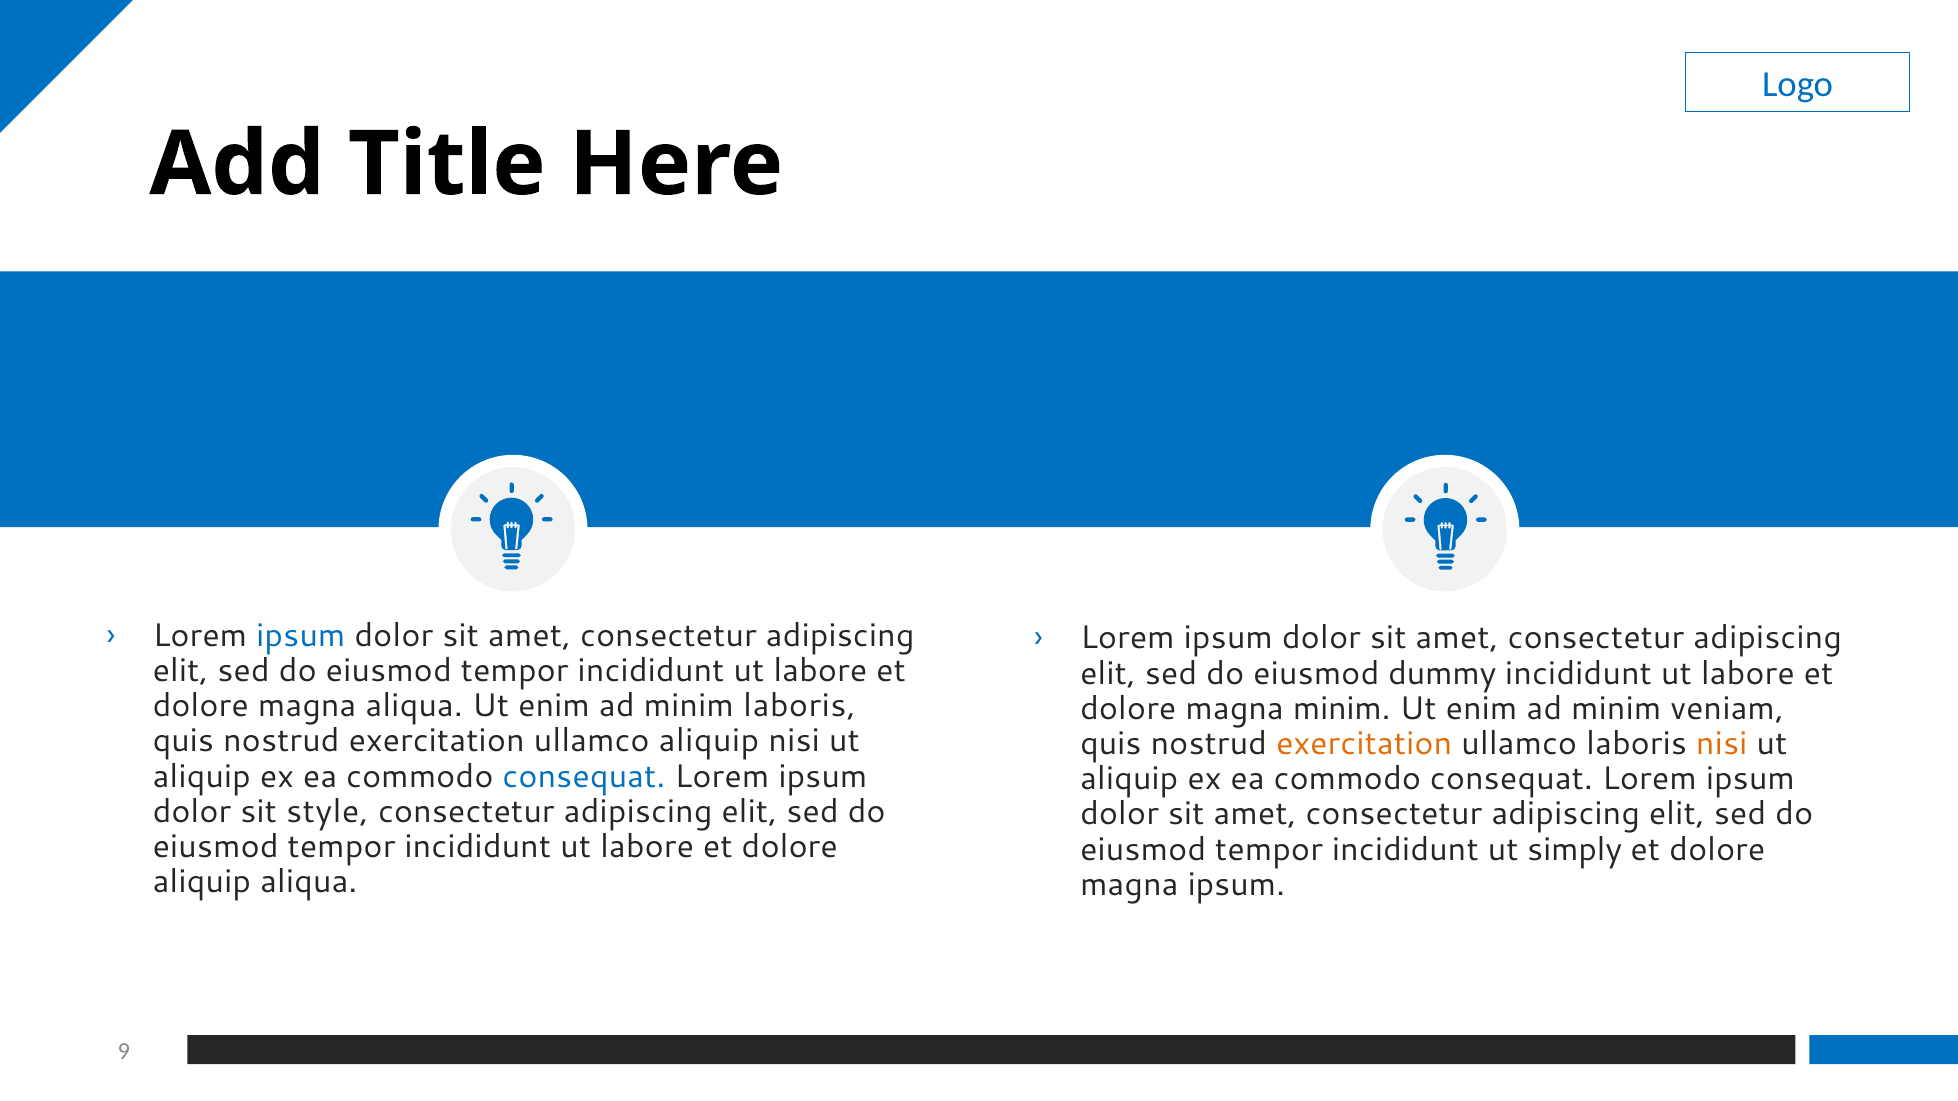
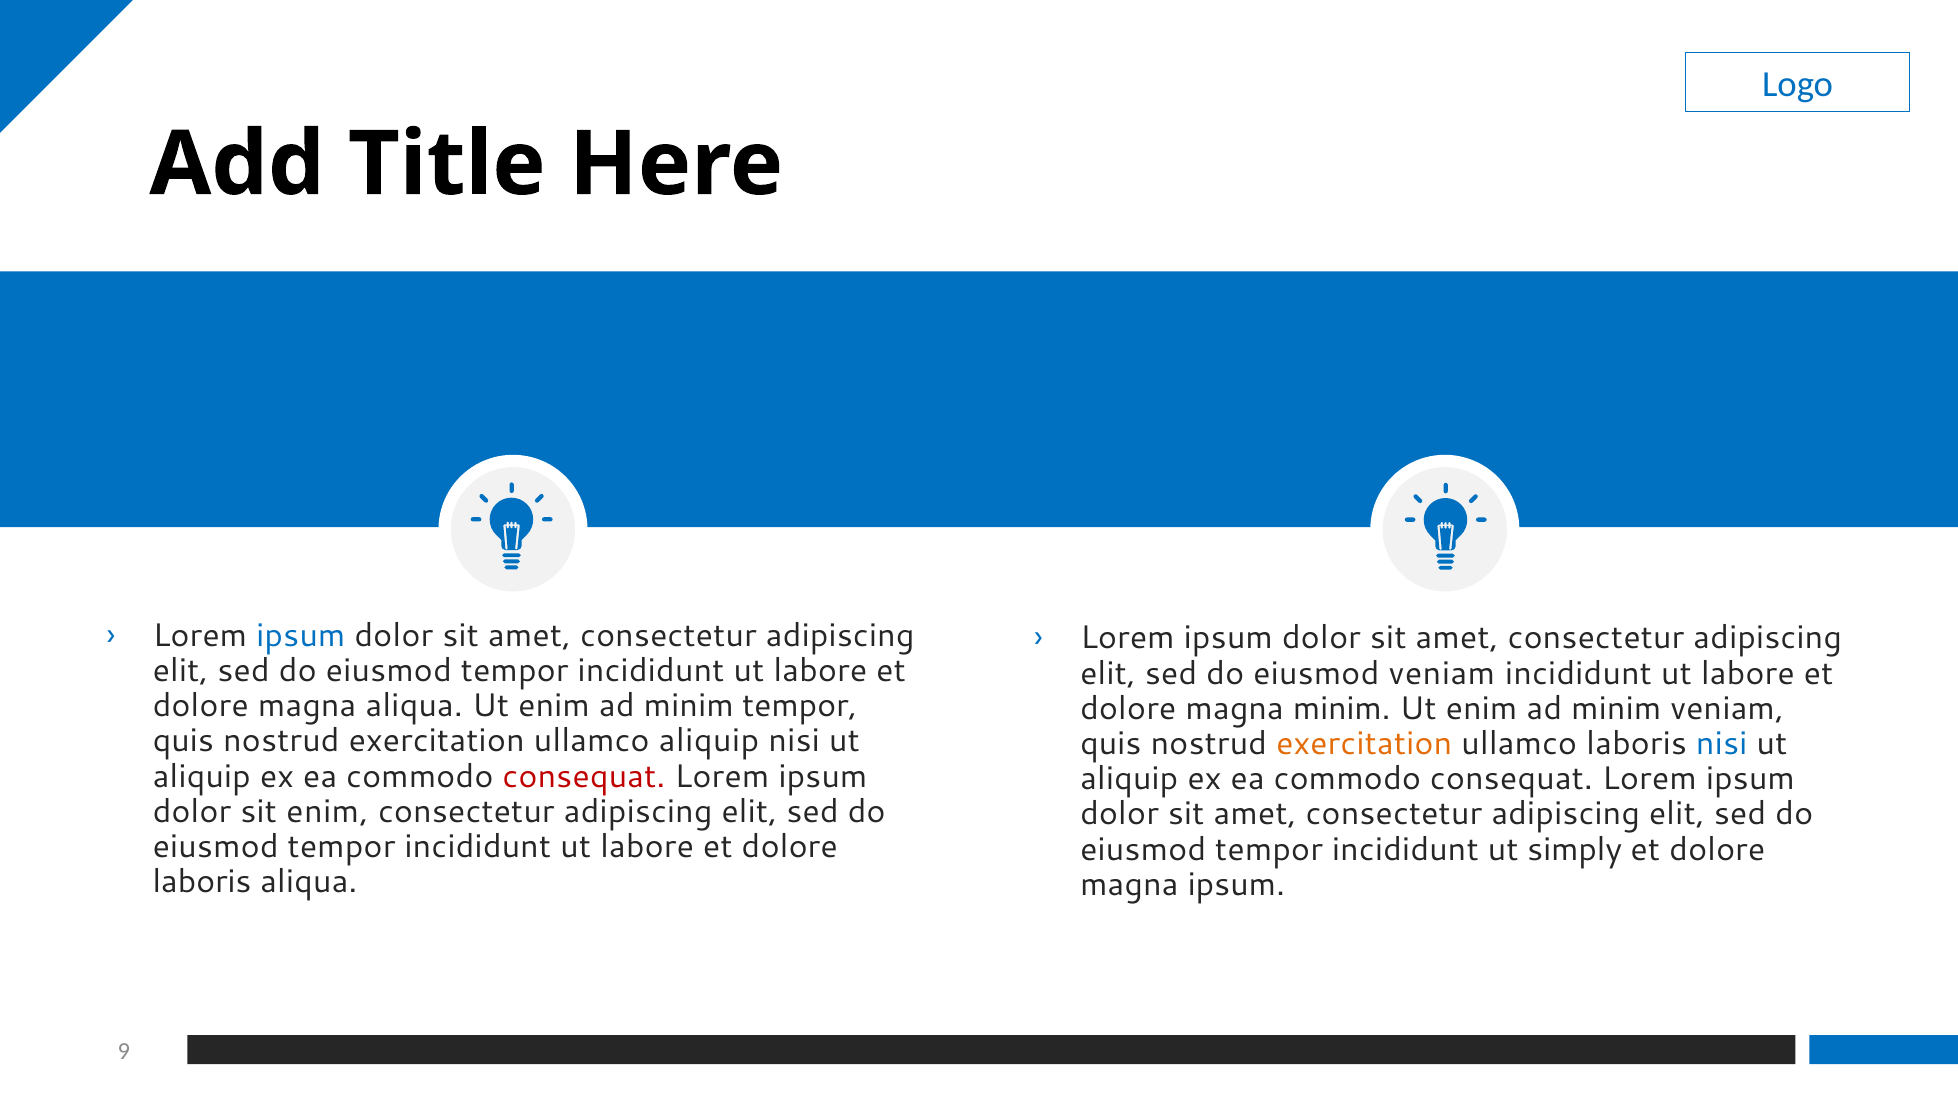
eiusmod dummy: dummy -> veniam
minim laboris: laboris -> tempor
nisi at (1722, 744) colour: orange -> blue
consequat at (584, 777) colour: blue -> red
sit style: style -> enim
aliquip at (202, 882): aliquip -> laboris
